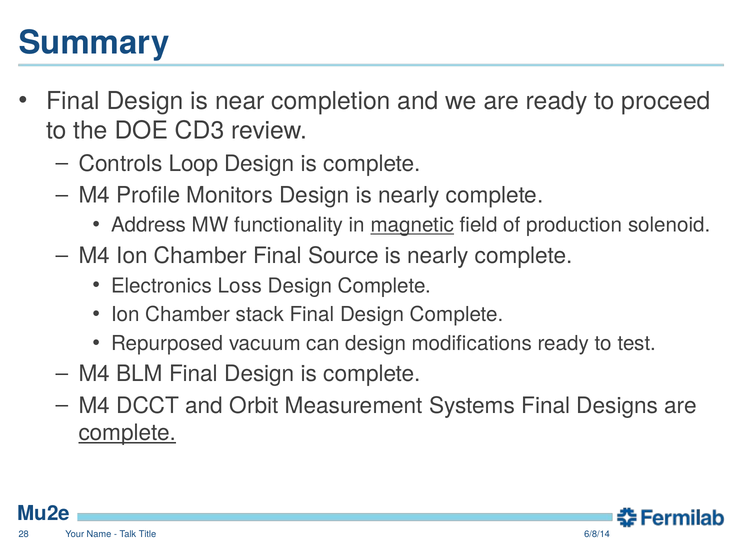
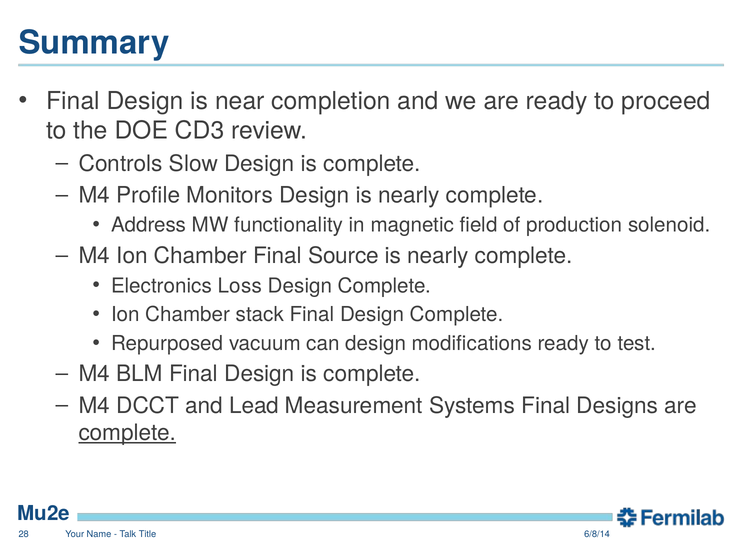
Loop: Loop -> Slow
magnetic underline: present -> none
Orbit: Orbit -> Lead
